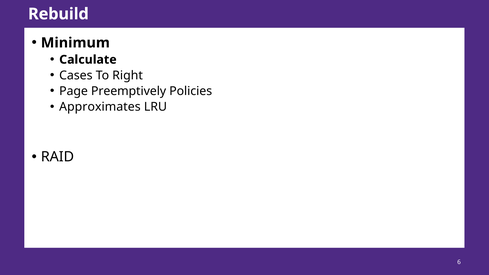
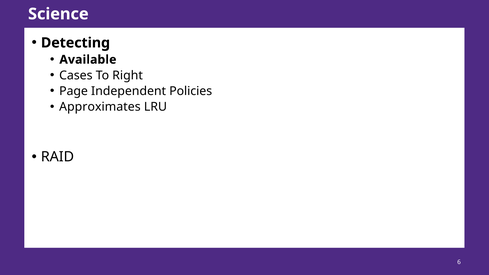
Rebuild: Rebuild -> Science
Minimum: Minimum -> Detecting
Calculate: Calculate -> Available
Preemptively: Preemptively -> Independent
